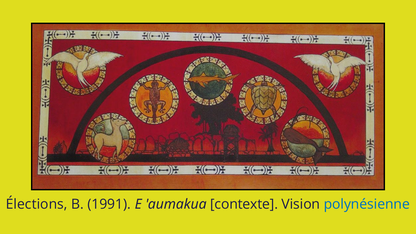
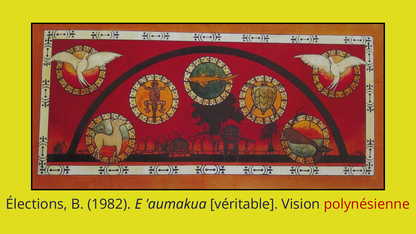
1991: 1991 -> 1982
contexte: contexte -> véritable
polynésienne colour: blue -> red
